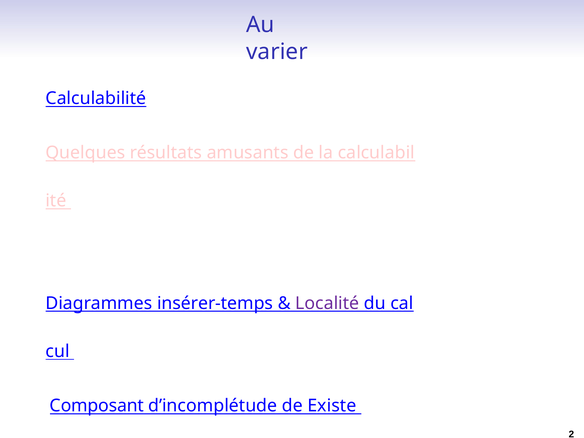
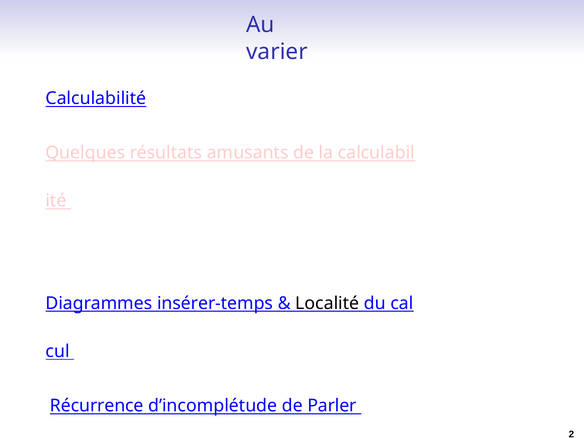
Localité colour: purple -> black
Composant: Composant -> Récurrence
Existe: Existe -> Parler
